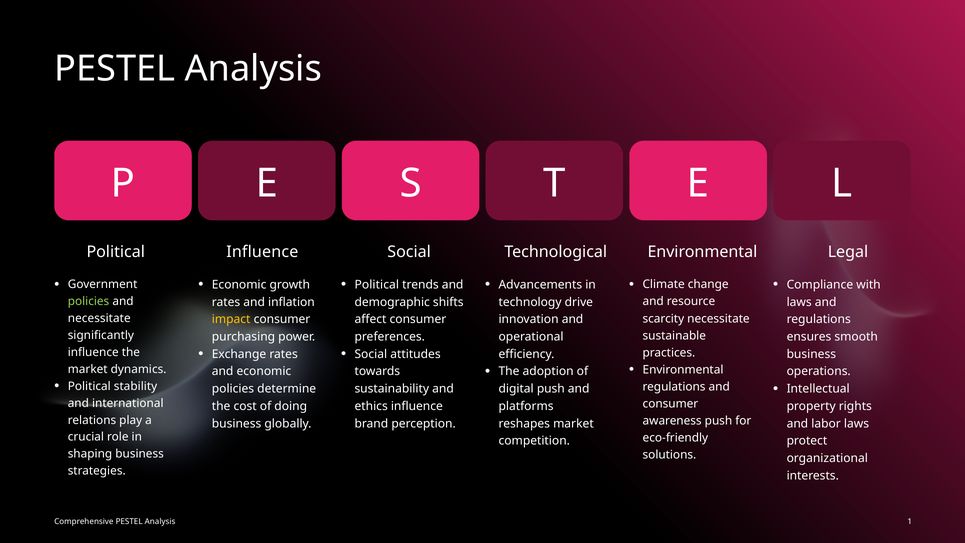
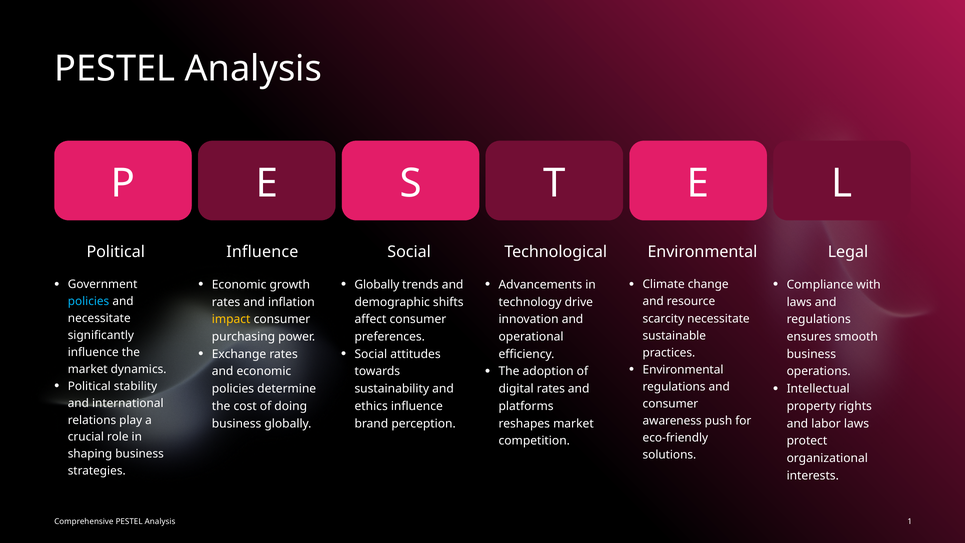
Political at (377, 285): Political -> Globally
policies at (89, 301) colour: light green -> light blue
digital push: push -> rates
